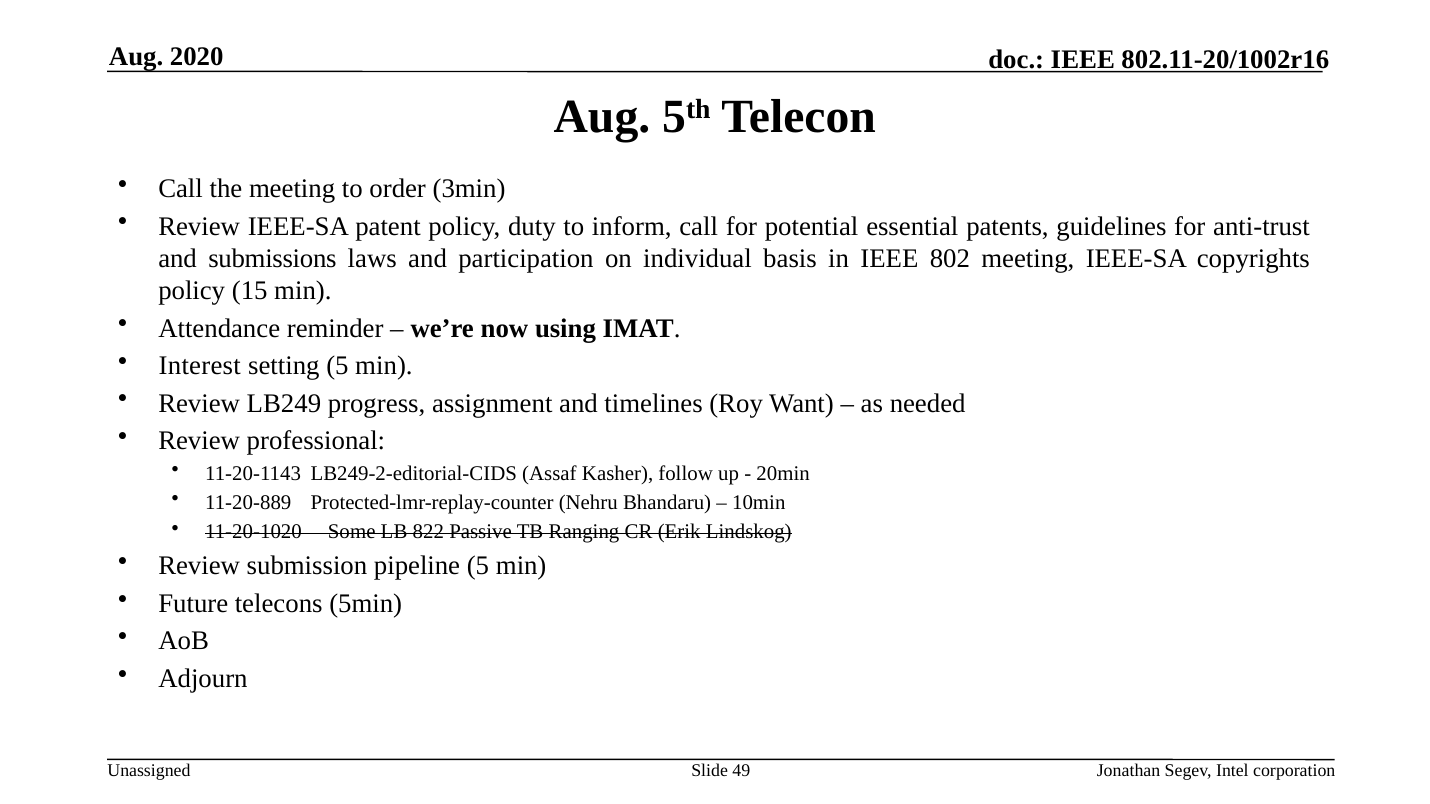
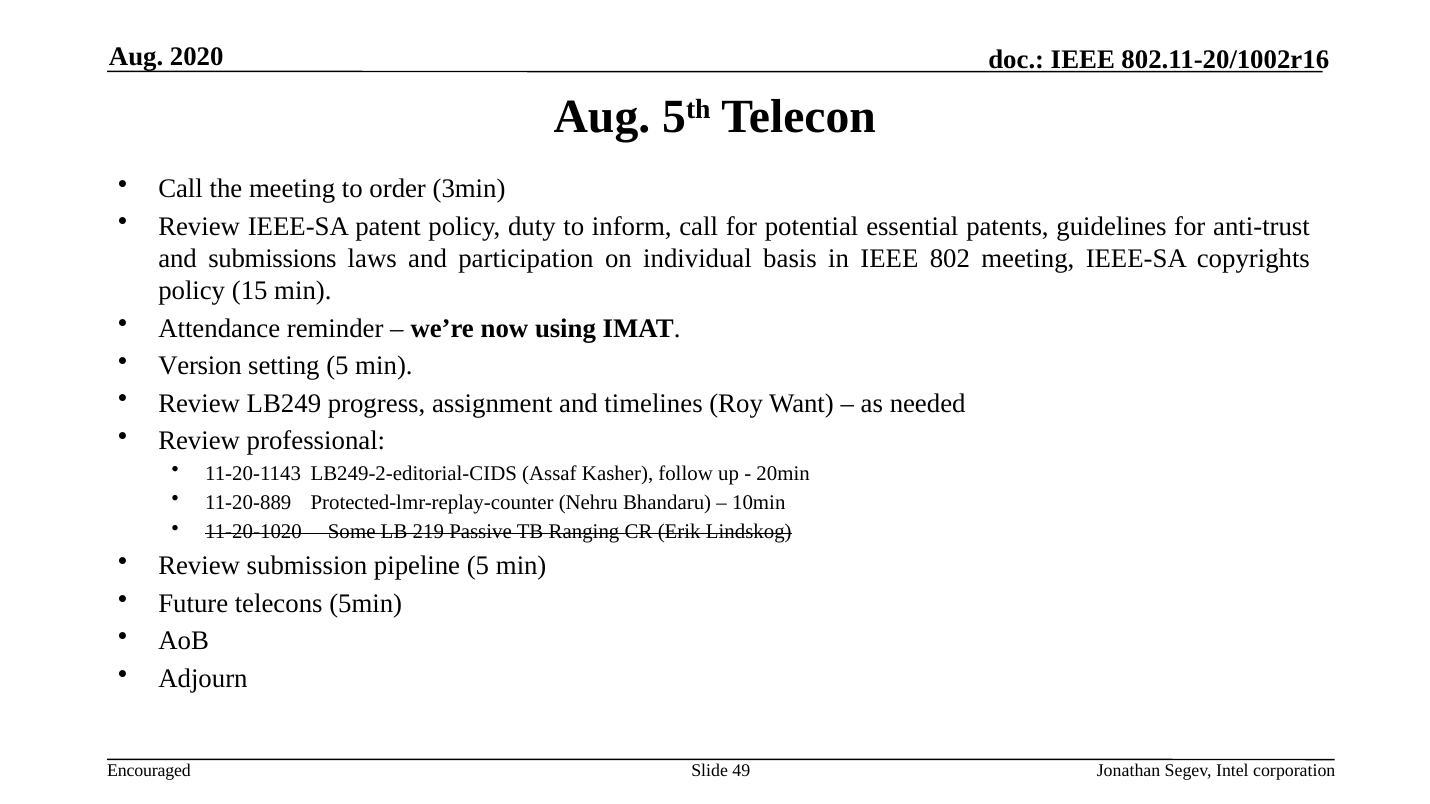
Interest: Interest -> Version
822: 822 -> 219
Unassigned: Unassigned -> Encouraged
